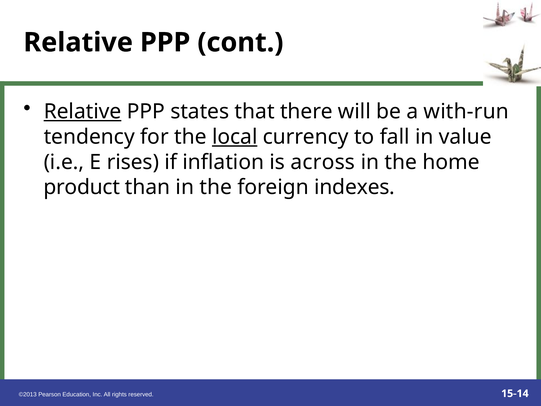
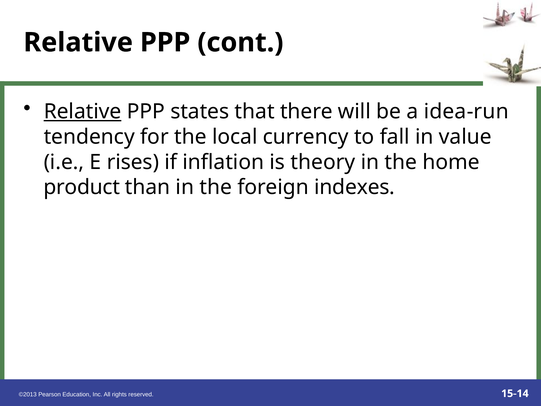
with-run: with-run -> idea-run
local underline: present -> none
across: across -> theory
